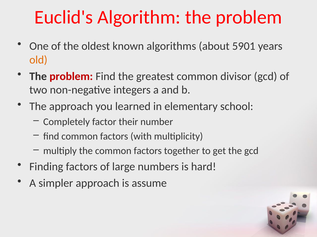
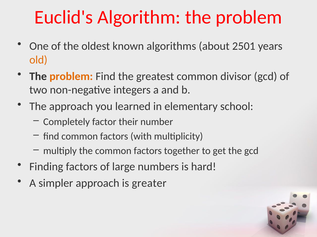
5901: 5901 -> 2501
problem at (71, 77) colour: red -> orange
assume: assume -> greater
